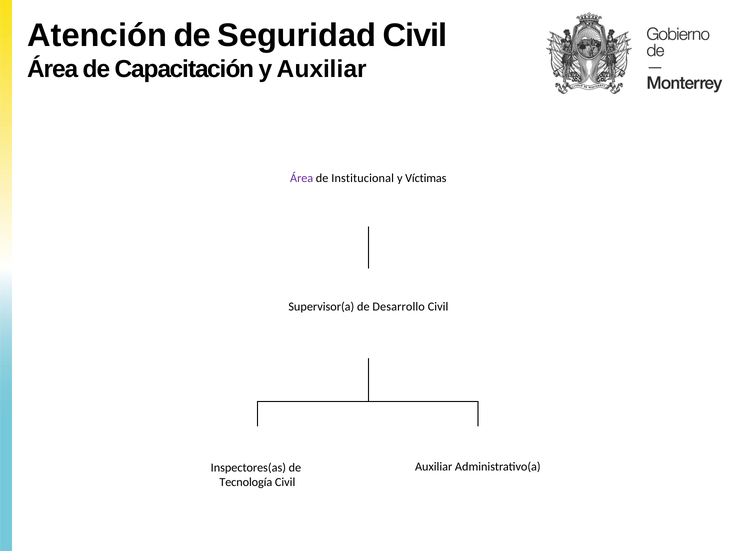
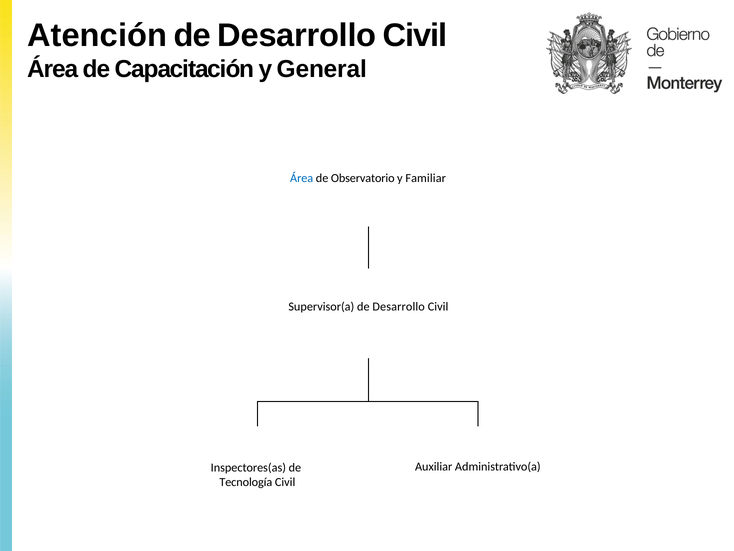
Seguridad at (297, 36): Seguridad -> Desarrollo
y Auxiliar: Auxiliar -> General
Área at (302, 178) colour: purple -> blue
Institucional: Institucional -> Observatorio
Víctimas: Víctimas -> Familiar
